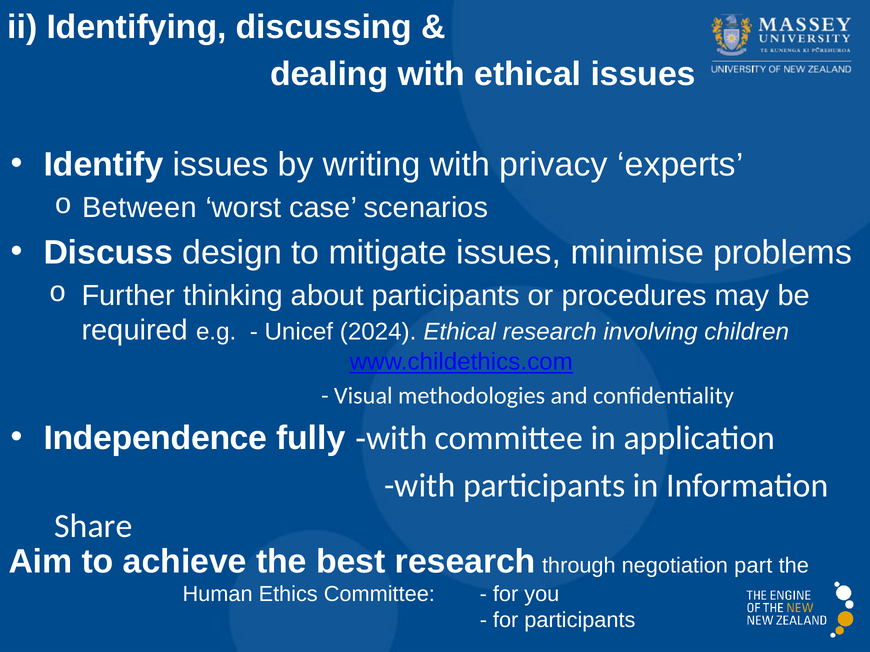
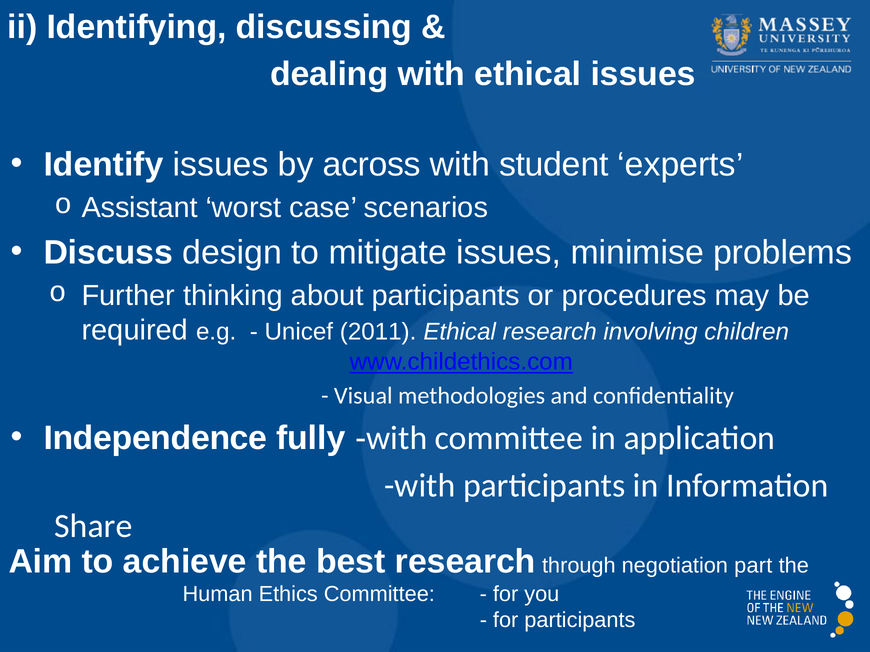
writing: writing -> across
privacy: privacy -> student
Between: Between -> Assistant
2024: 2024 -> 2011
